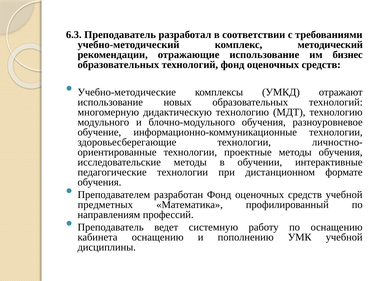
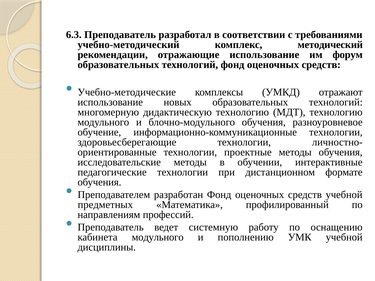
бизнес: бизнес -> форум
кабинета оснащению: оснащению -> модульного
